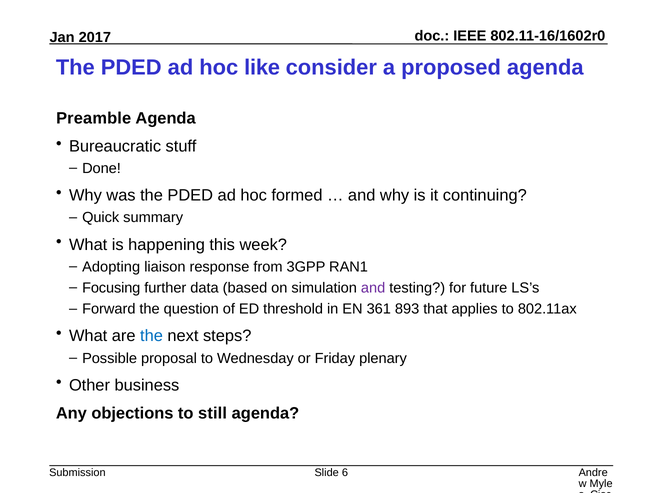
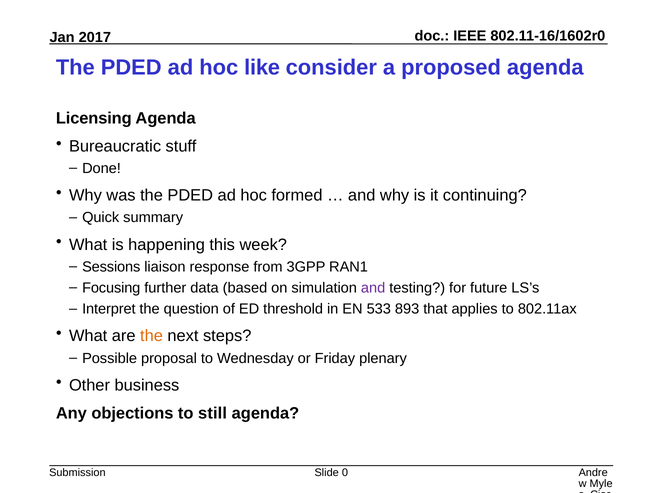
Preamble: Preamble -> Licensing
Adopting: Adopting -> Sessions
Forward: Forward -> Interpret
361: 361 -> 533
the at (152, 336) colour: blue -> orange
6: 6 -> 0
